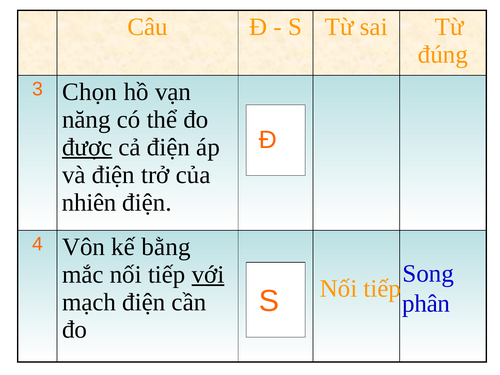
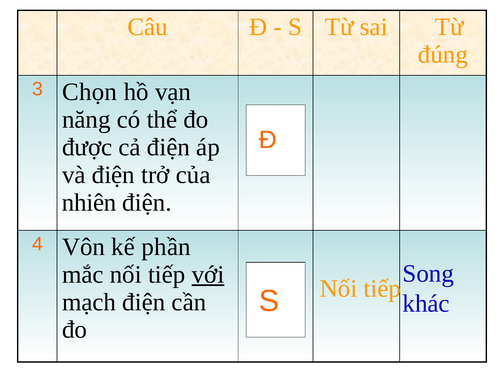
được underline: present -> none
bằng: bằng -> phần
phân: phân -> khác
